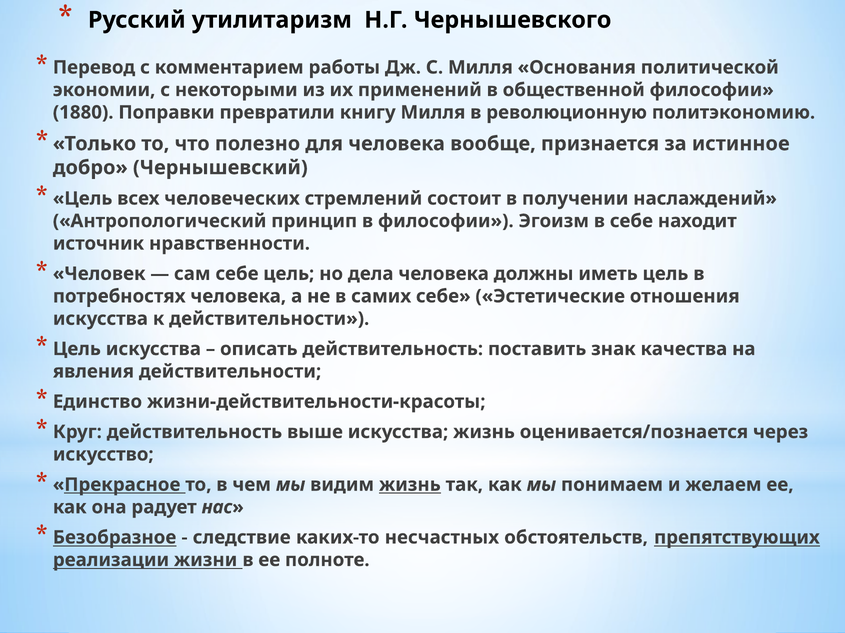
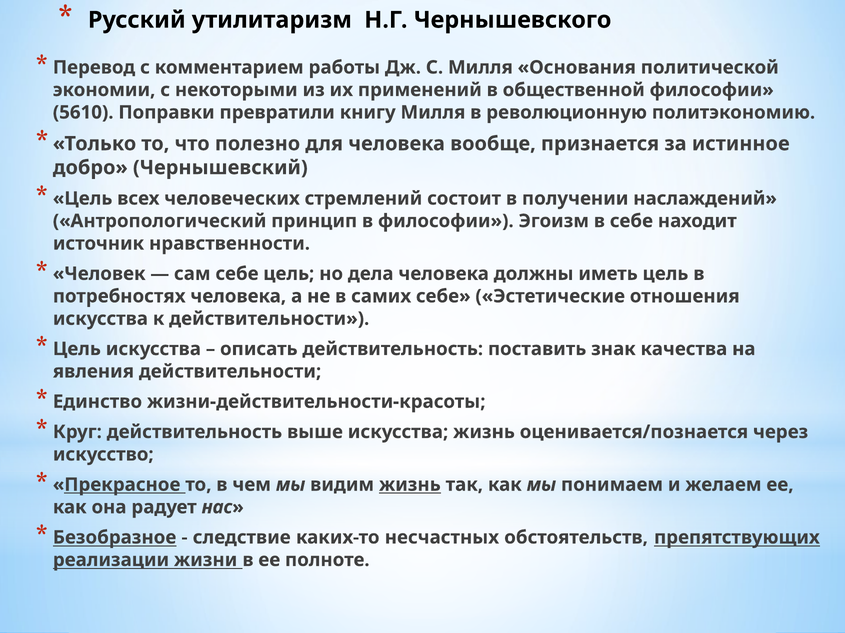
1880: 1880 -> 5610
